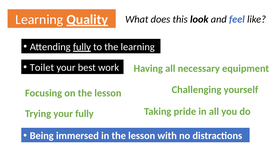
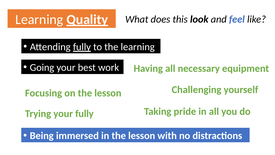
Toilet: Toilet -> Going
